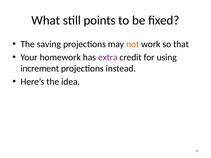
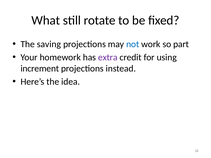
points: points -> rotate
not colour: orange -> blue
that: that -> part
